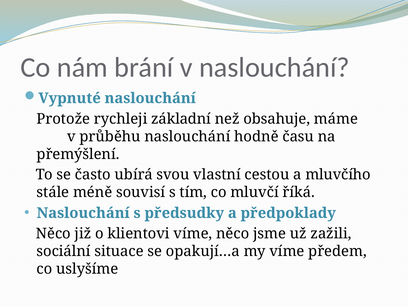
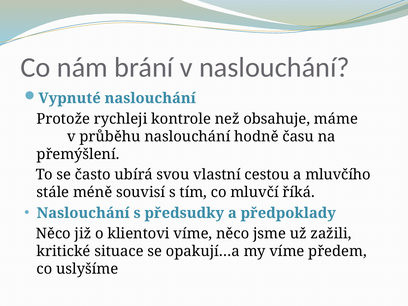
základní: základní -> kontrole
sociální: sociální -> kritické
